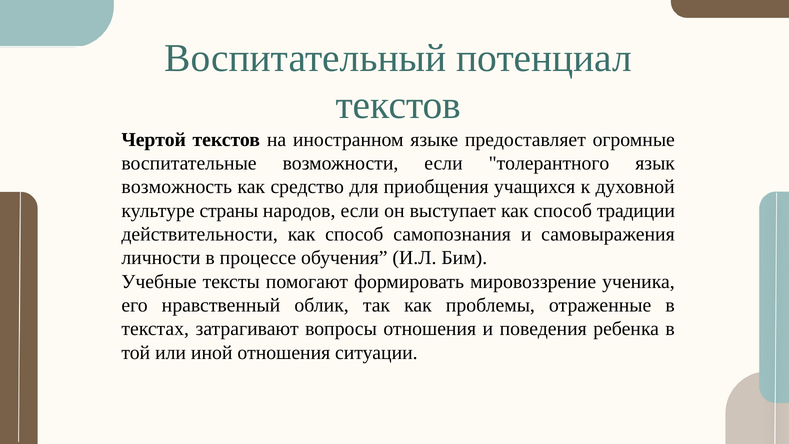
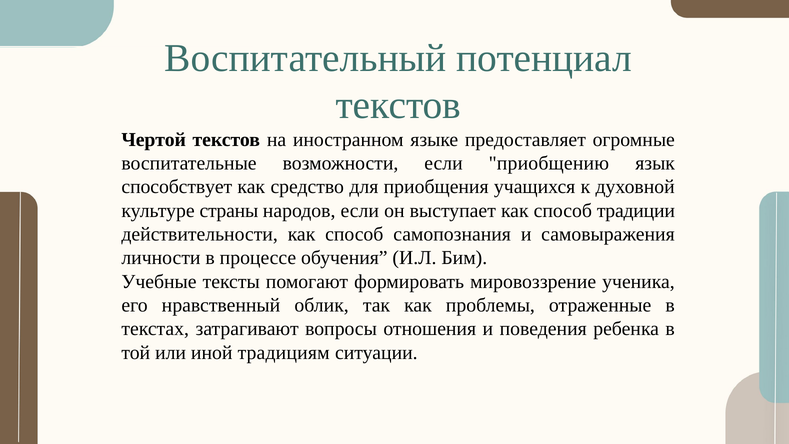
толерантного: толерантного -> приобщению
возможность: возможность -> способствует
иной отношения: отношения -> традициям
